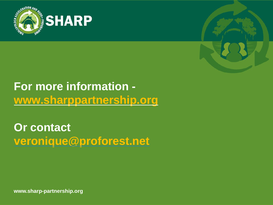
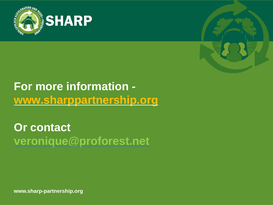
veronique@proforest.net colour: yellow -> light green
